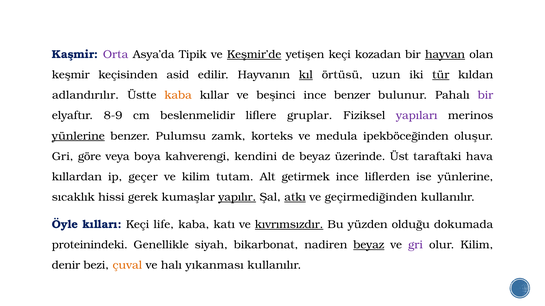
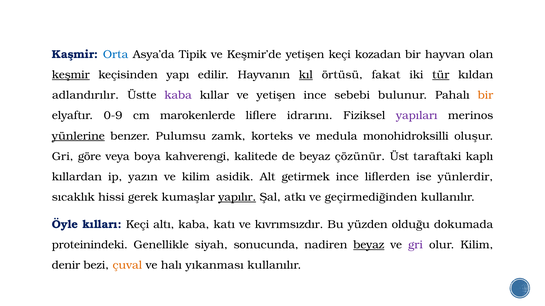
Orta colour: purple -> blue
Keşmir’de underline: present -> none
hayvan underline: present -> none
keşmir underline: none -> present
asid: asid -> yapı
uzun: uzun -> fakat
kaba at (178, 95) colour: orange -> purple
ve beşinci: beşinci -> yetişen
ince benzer: benzer -> sebebi
bir at (485, 95) colour: purple -> orange
8-9: 8-9 -> 0-9
beslenmelidir: beslenmelidir -> marokenlerde
gruplar: gruplar -> idrarını
ipekböceğinden: ipekböceğinden -> monohidroksilli
kendini: kendini -> kalitede
üzerinde: üzerinde -> çözünür
hava: hava -> kaplı
geçer: geçer -> yazın
tutam: tutam -> asidik
ise yünlerine: yünlerine -> yünlerdir
atkı underline: present -> none
life: life -> altı
kıvrımsızdır underline: present -> none
bikarbonat: bikarbonat -> sonucunda
